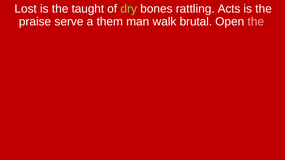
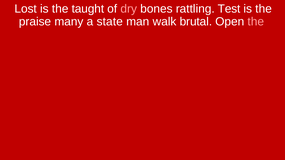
dry colour: light green -> pink
Acts: Acts -> Test
serve: serve -> many
them: them -> state
